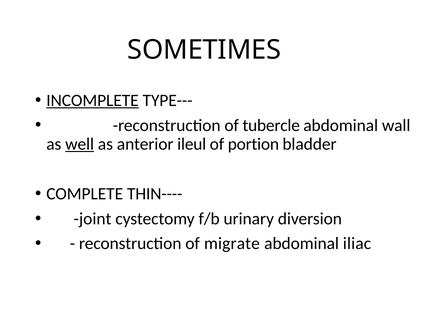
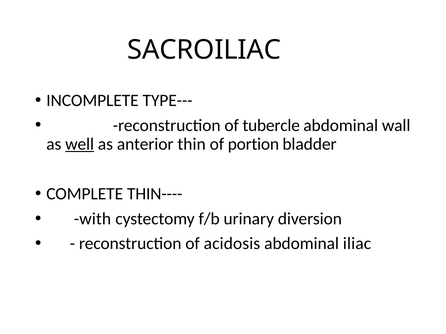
SOMETIMES: SOMETIMES -> SACROILIAC
INCOMPLETE underline: present -> none
ileul: ileul -> thin
joint: joint -> with
migrate: migrate -> acidosis
